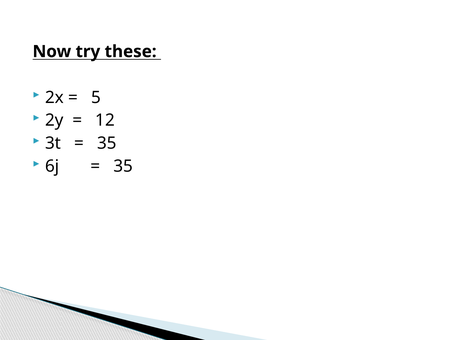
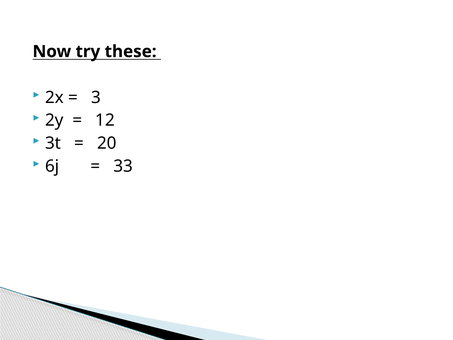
5: 5 -> 3
35 at (107, 143): 35 -> 20
35 at (123, 166): 35 -> 33
